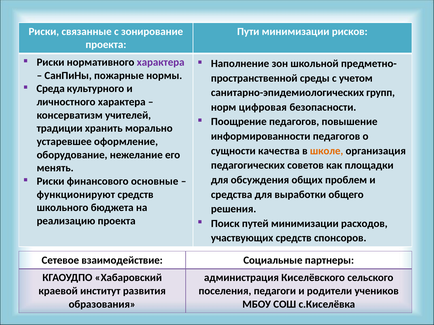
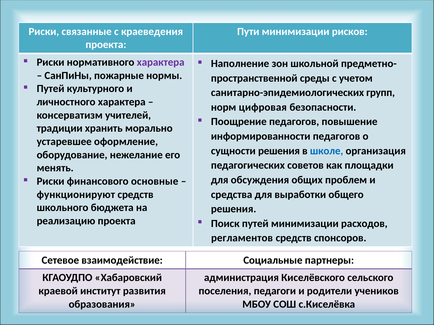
зонирование: зонирование -> краеведения
Среда at (51, 89): Среда -> Путей
сущности качества: качества -> решения
школе colour: orange -> blue
участвующих: участвующих -> регламентов
